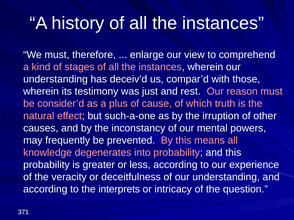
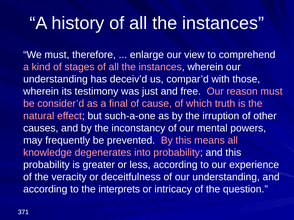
rest: rest -> free
plus: plus -> final
